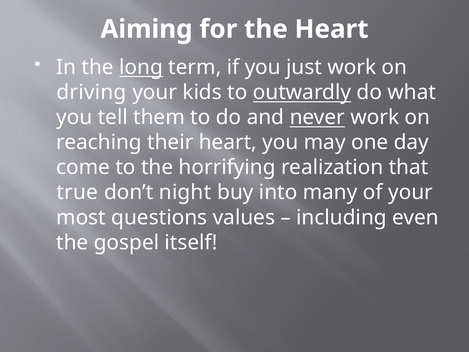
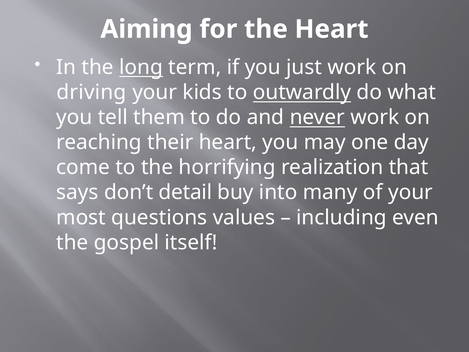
true: true -> says
night: night -> detail
